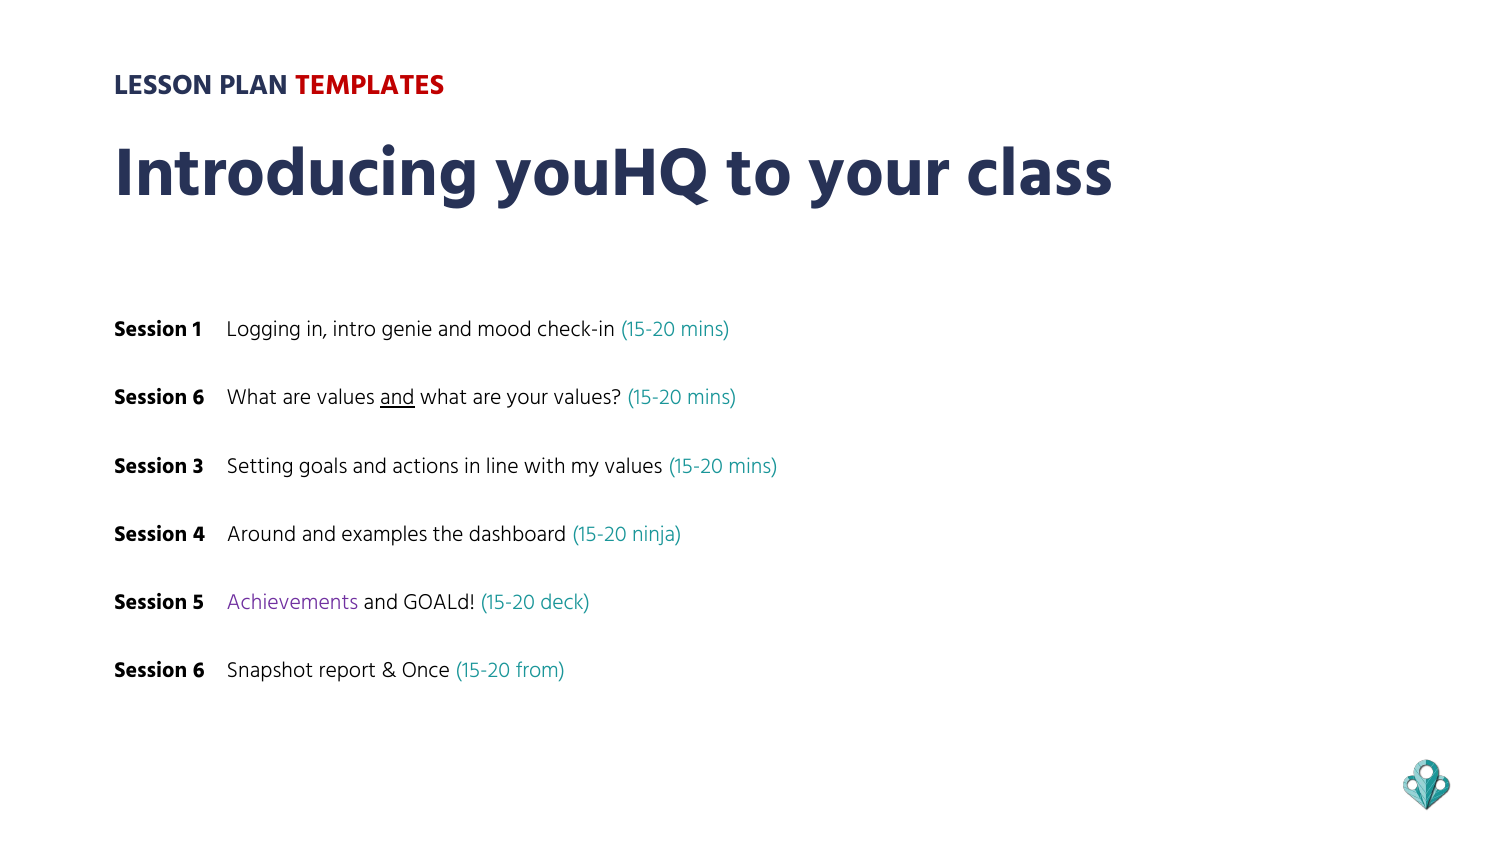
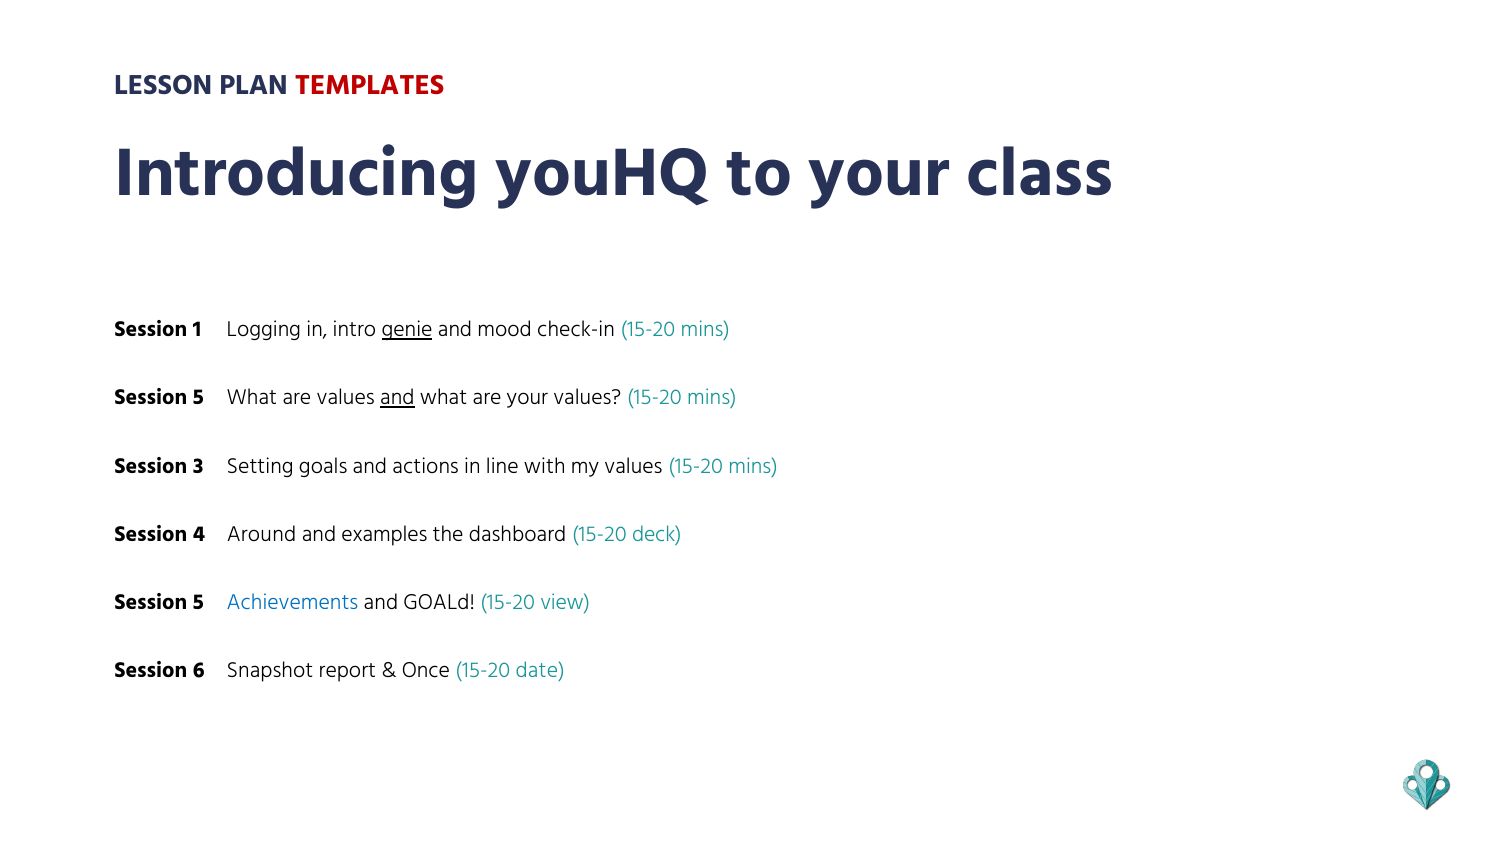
genie underline: none -> present
6 at (198, 398): 6 -> 5
ninja: ninja -> deck
Achievements colour: purple -> blue
deck: deck -> view
from: from -> date
